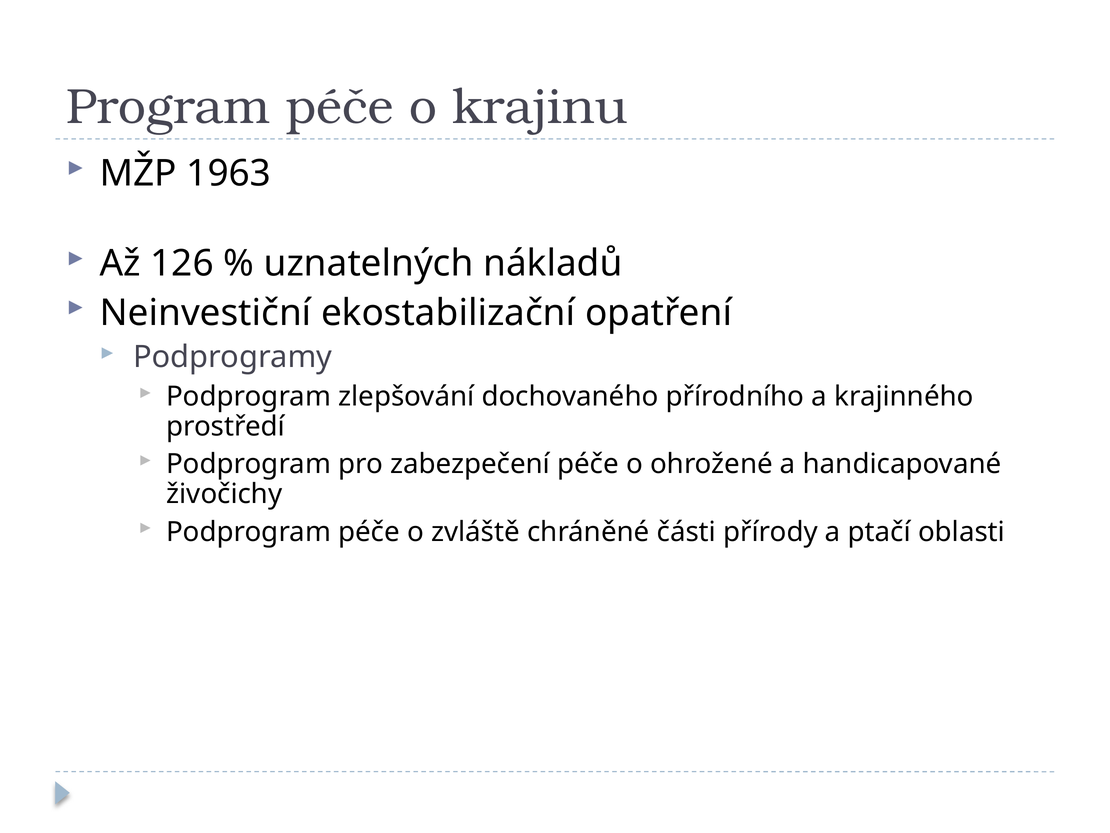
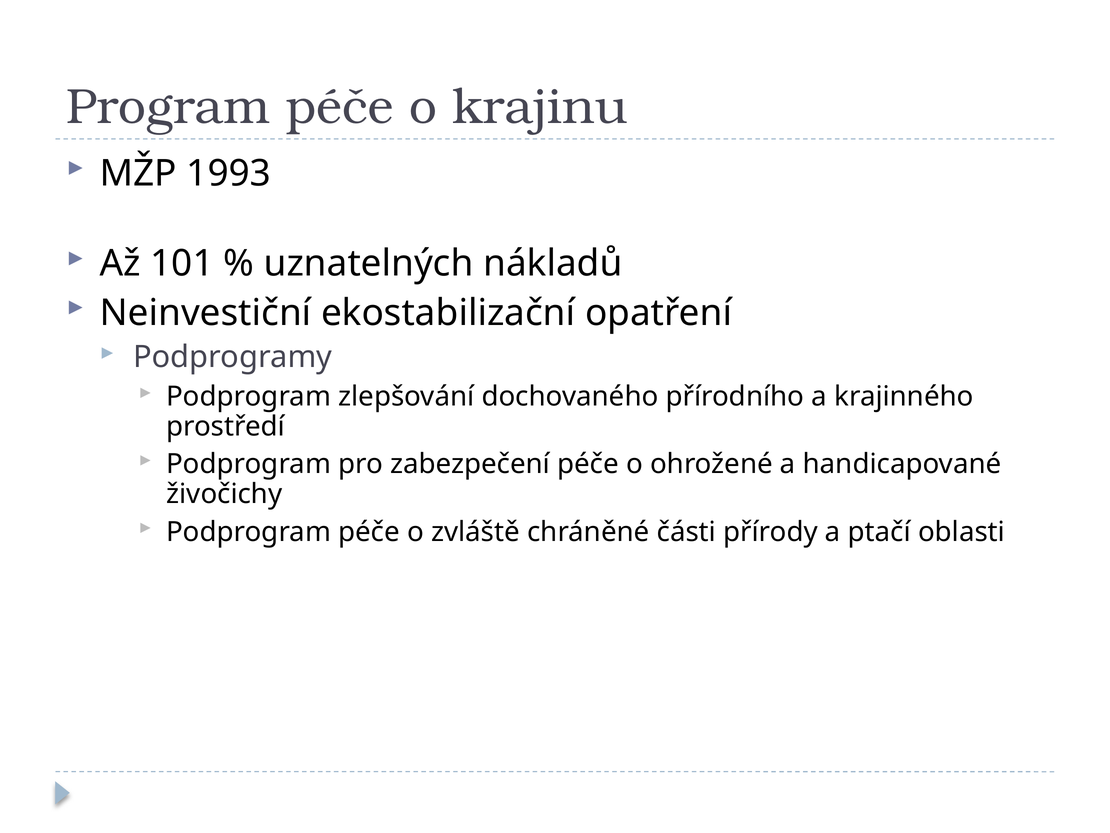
1963: 1963 -> 1993
126: 126 -> 101
